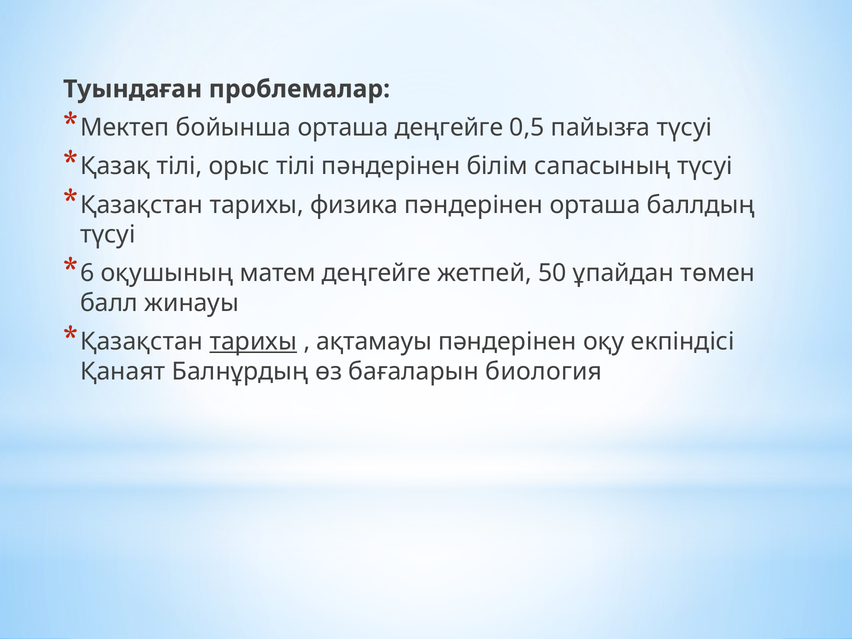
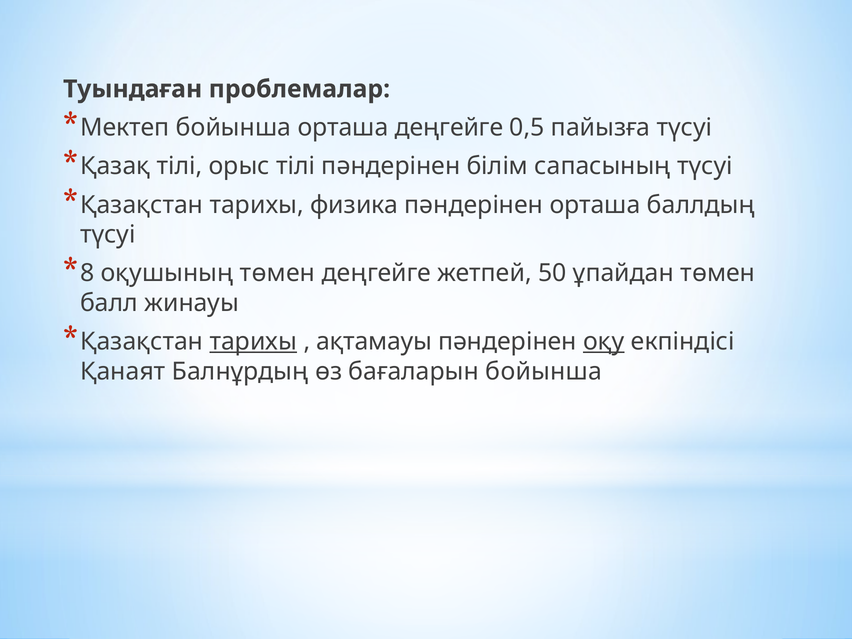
6: 6 -> 8
оқушының матем: матем -> төмен
оқу underline: none -> present
бағаларын биология: биология -> бойынша
